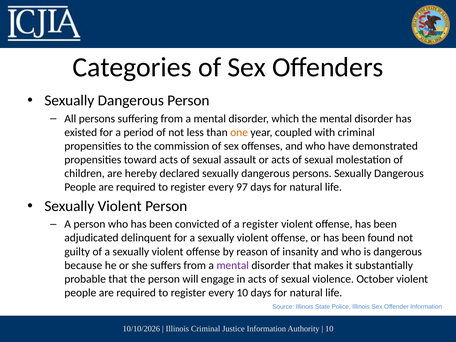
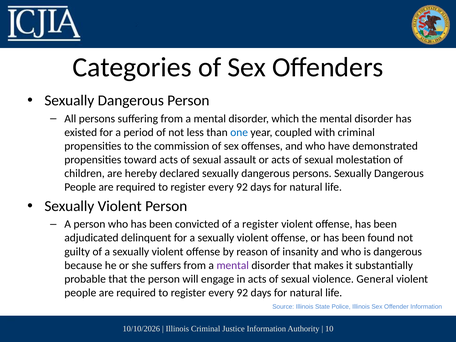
one colour: orange -> blue
97 at (242, 187): 97 -> 92
October: October -> General
10 at (242, 293): 10 -> 92
